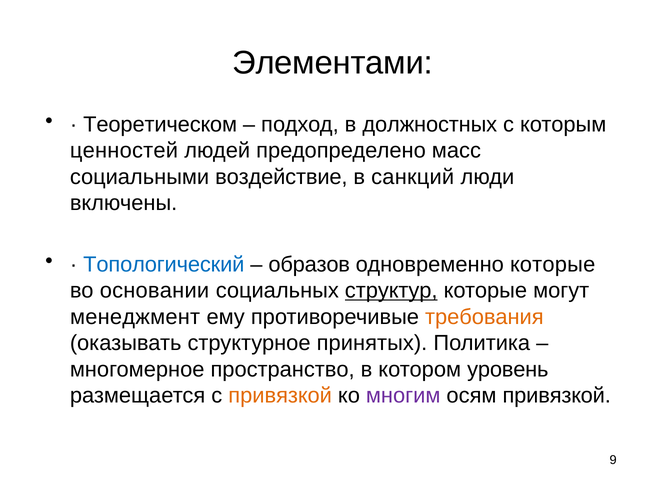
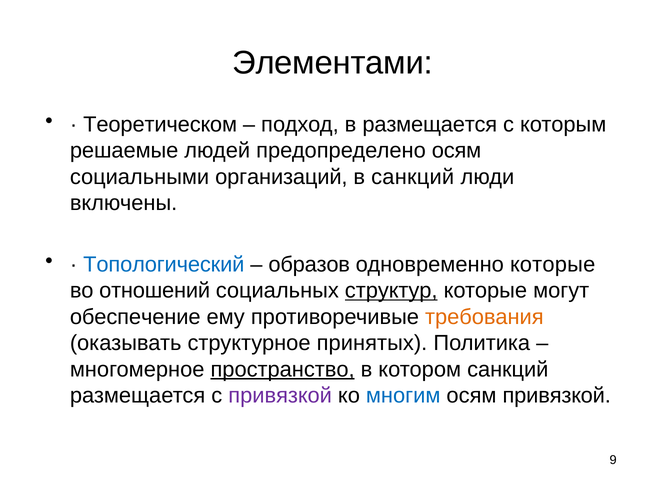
в должностных: должностных -> размещается
ценностей: ценностей -> решаемые
предопределено масс: масс -> осям
воздействие: воздействие -> организаций
основании: основании -> отношений
менеджмент: менеджмент -> обеспечение
пространство underline: none -> present
котором уровень: уровень -> санкций
привязкой at (280, 396) colour: orange -> purple
многим colour: purple -> blue
